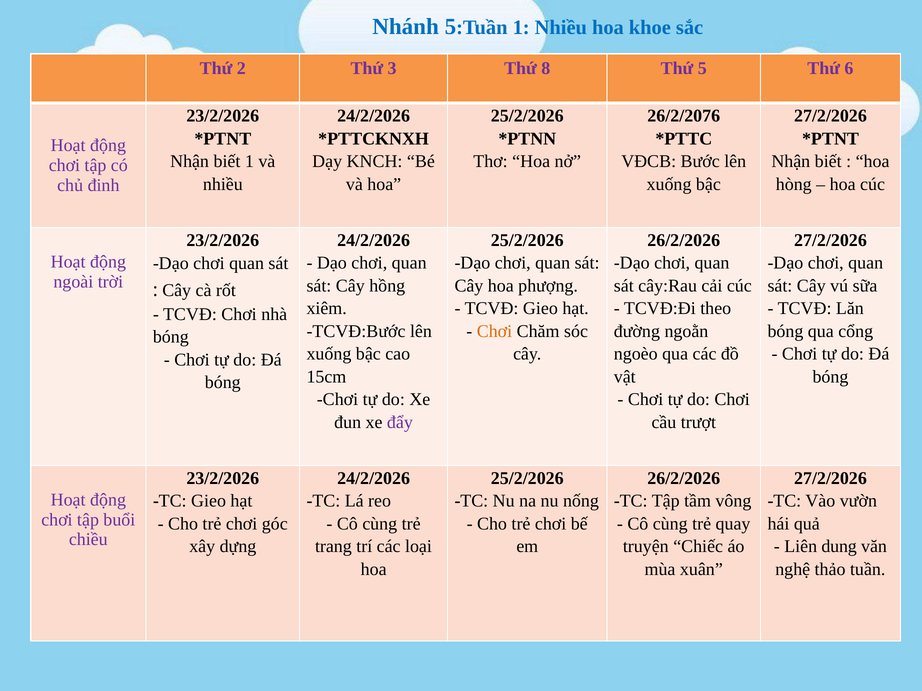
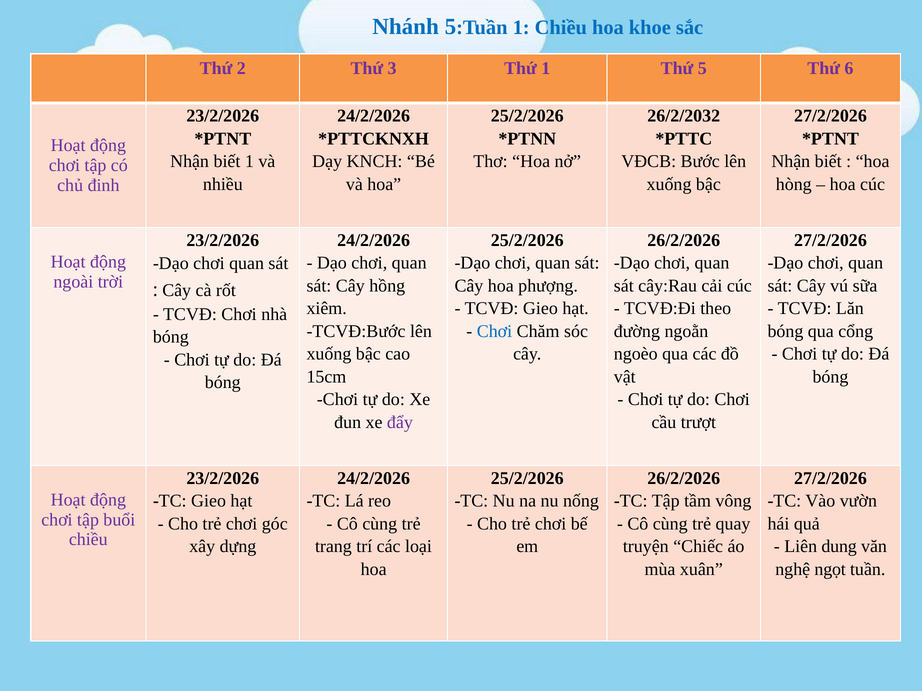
1 Nhiều: Nhiều -> Chiều
Thứ 8: 8 -> 1
26/2/2076: 26/2/2076 -> 26/2/2032
Chơi at (494, 332) colour: orange -> blue
thảo: thảo -> ngọt
